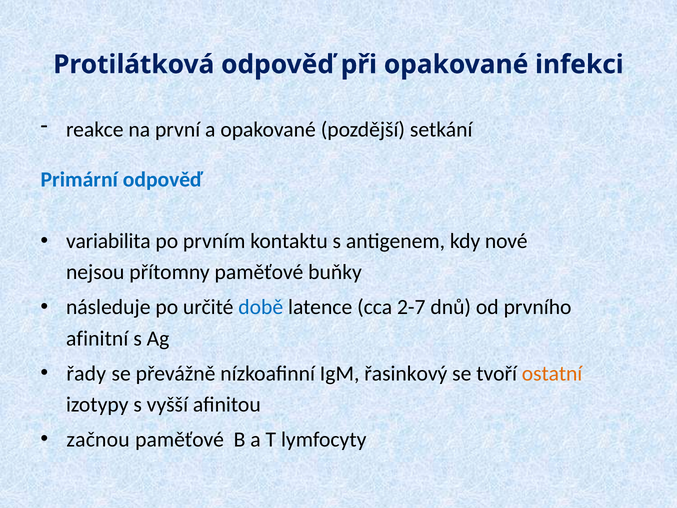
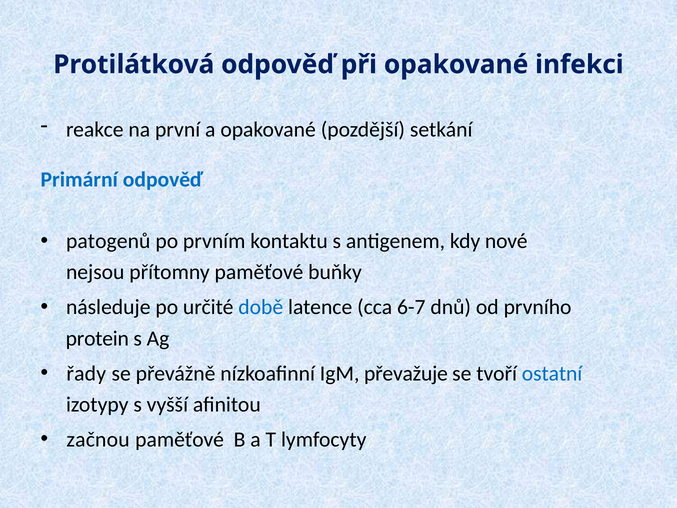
variabilita: variabilita -> patogenů
2-7: 2-7 -> 6-7
afinitní: afinitní -> protein
řasinkový: řasinkový -> převažuje
ostatní colour: orange -> blue
